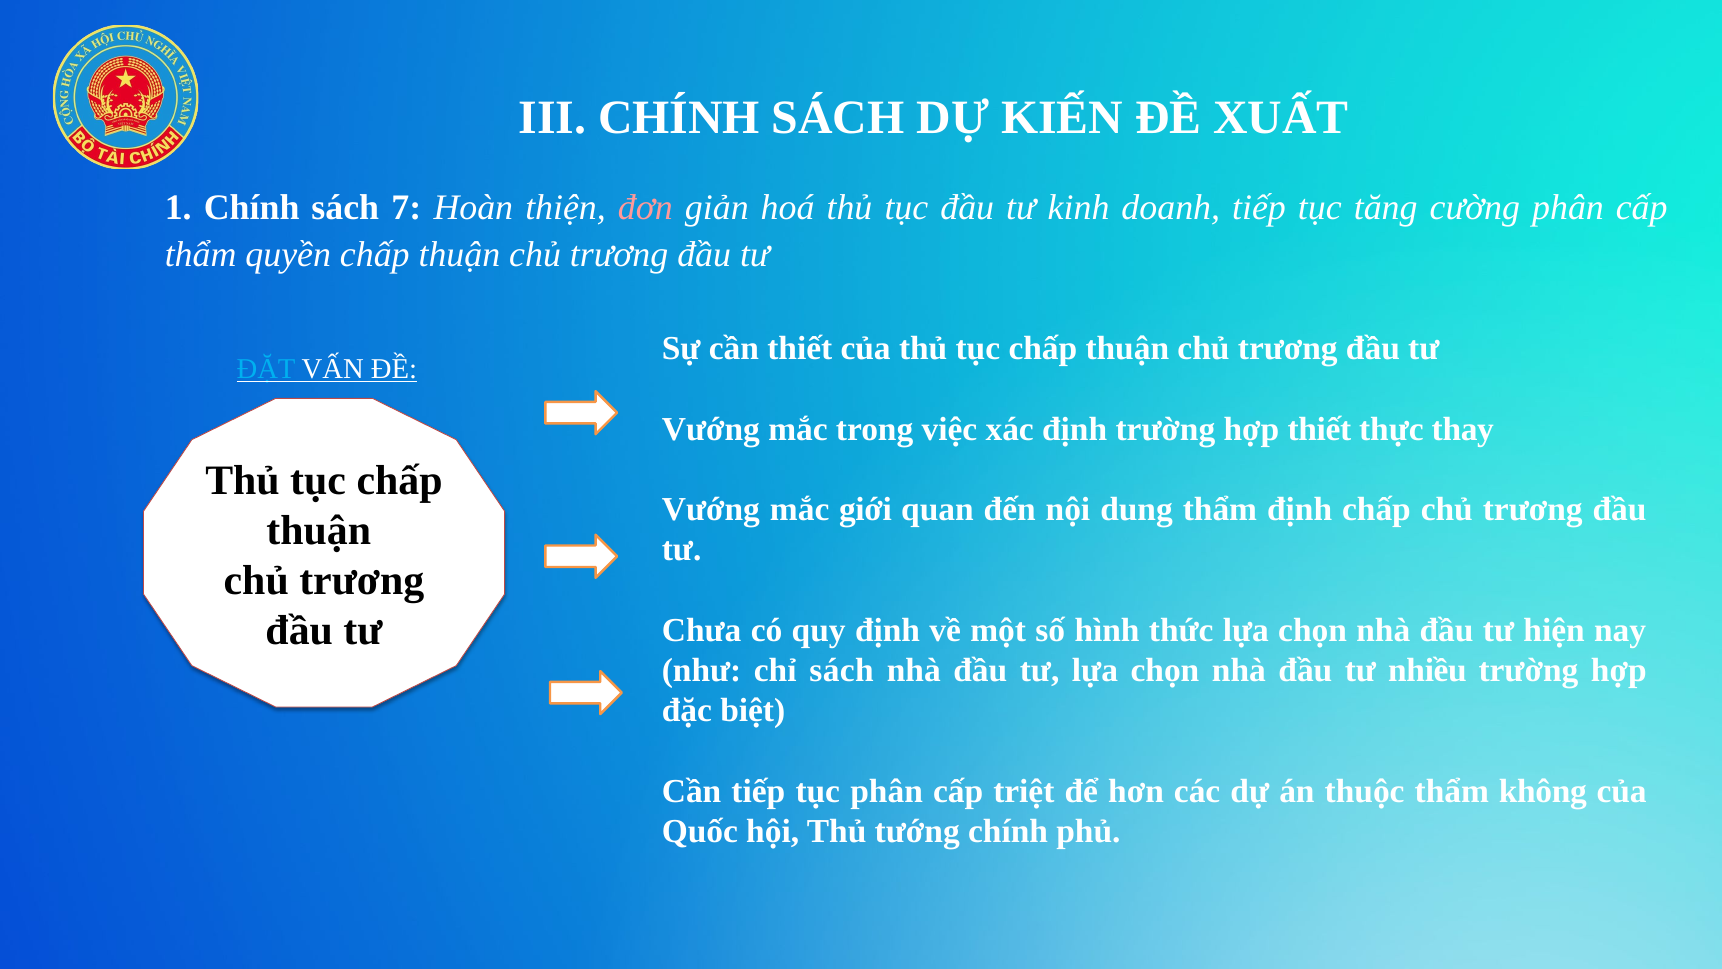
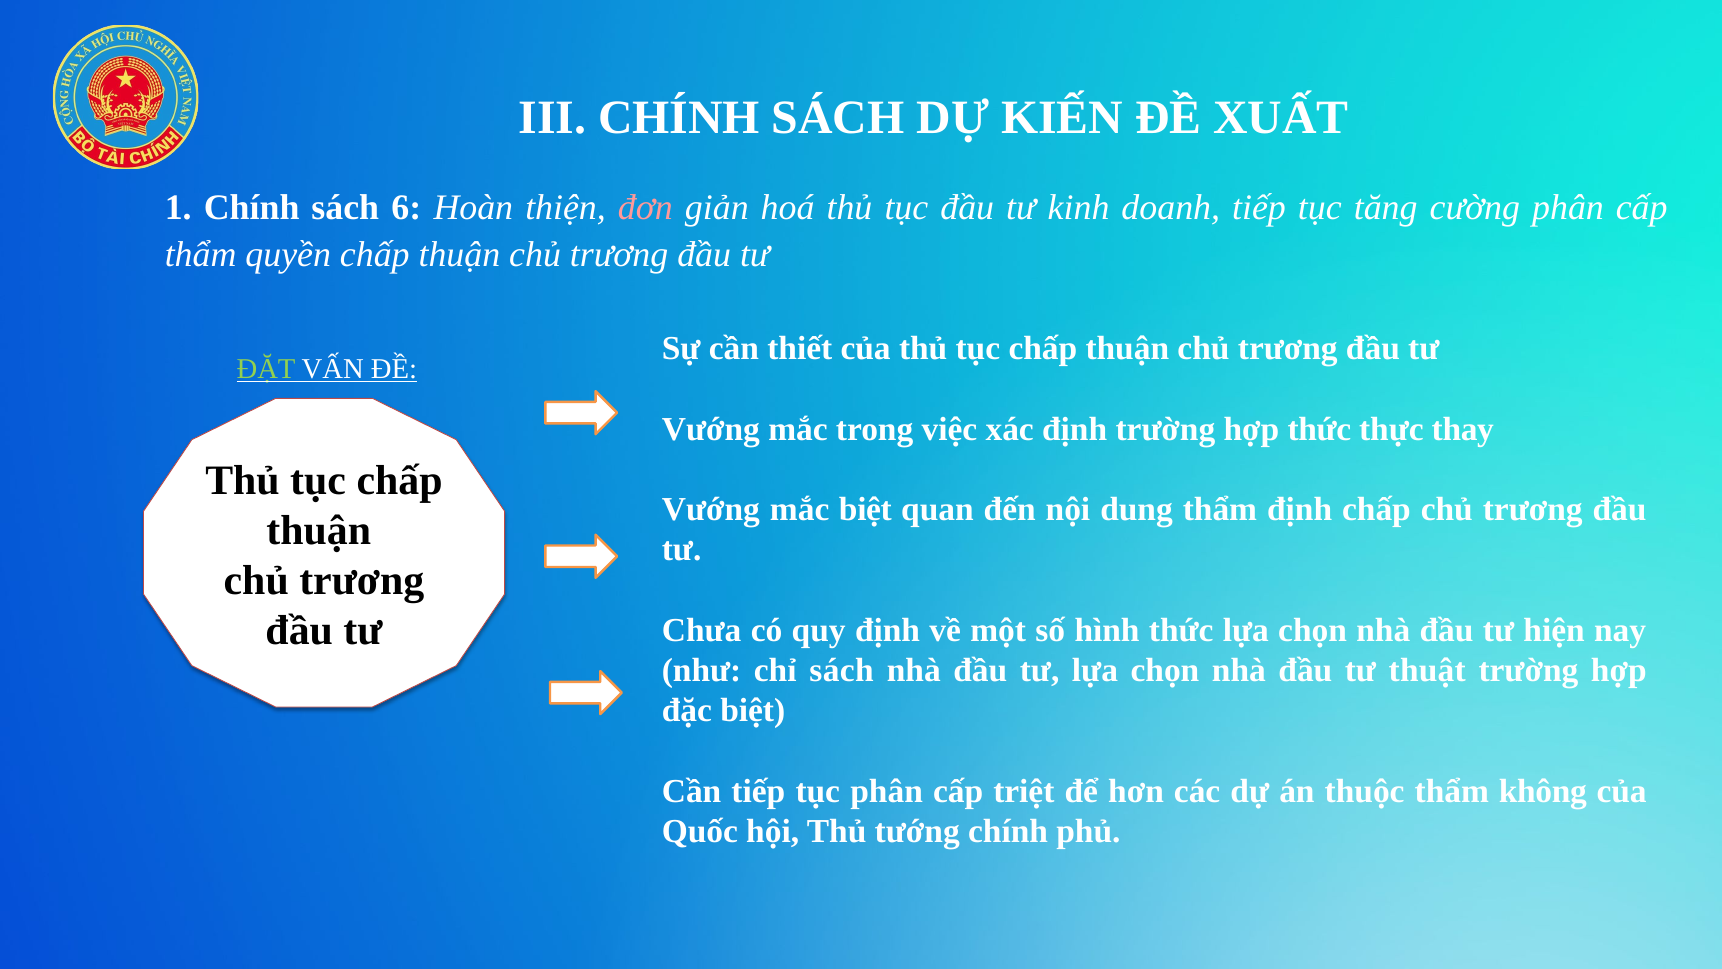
7: 7 -> 6
ĐẶT colour: light blue -> light green
hợp thiết: thiết -> thức
mắc giới: giới -> biệt
nhiều: nhiều -> thuật
